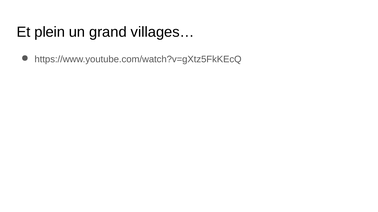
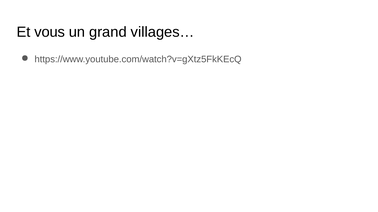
plein: plein -> vous
